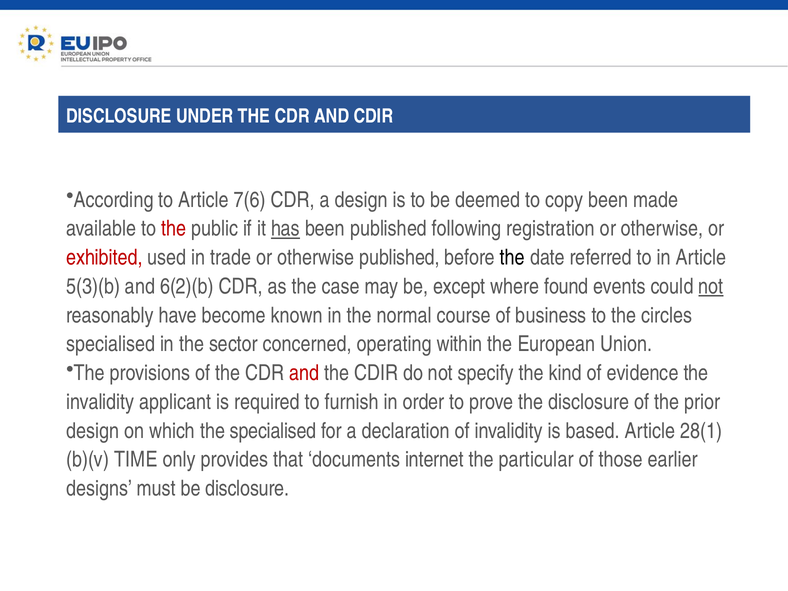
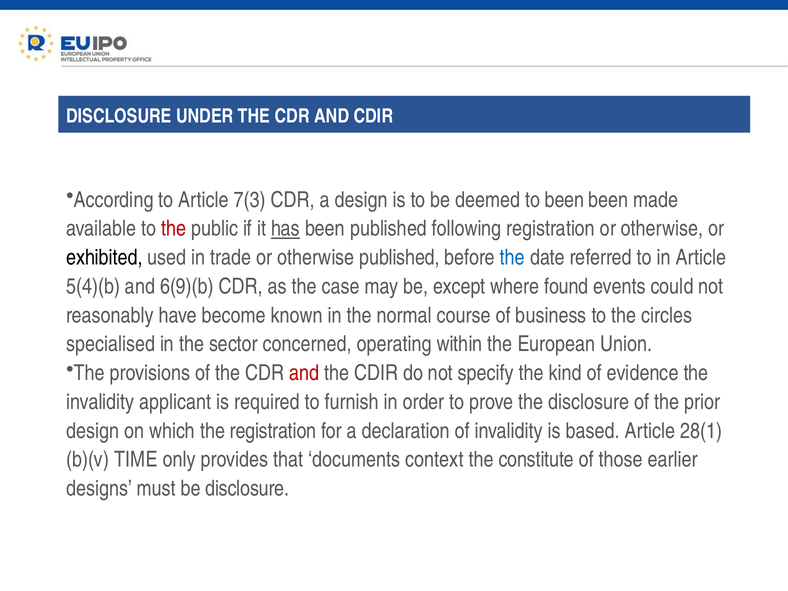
7(6: 7(6 -> 7(3
to copy: copy -> been
exhibited colour: red -> black
the at (512, 258) colour: black -> blue
5(3)(b: 5(3)(b -> 5(4)(b
6(2)(b: 6(2)(b -> 6(9)(b
not at (711, 286) underline: present -> none
the specialised: specialised -> registration
internet: internet -> context
particular: particular -> constitute
